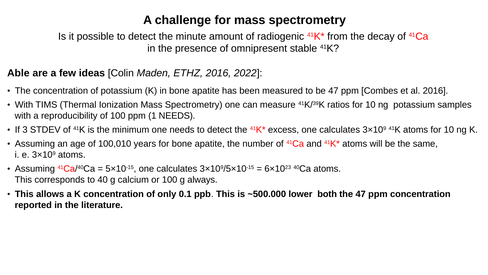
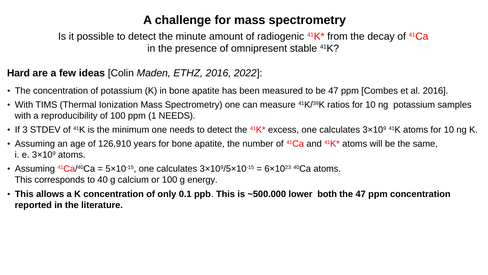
Able: Able -> Hard
100,010: 100,010 -> 126,910
always: always -> energy
